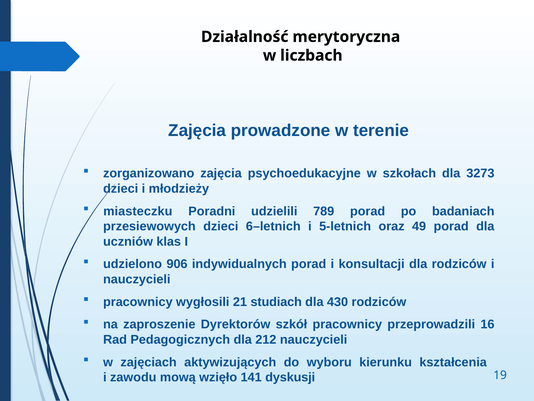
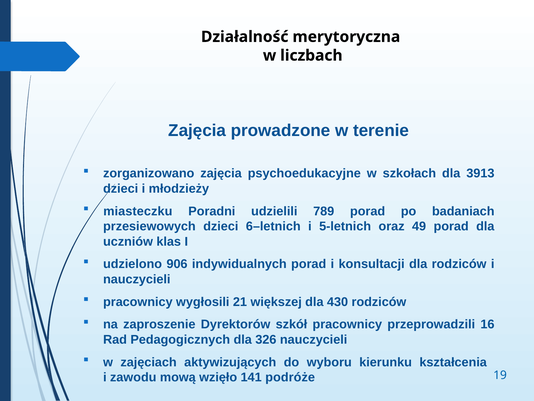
3273: 3273 -> 3913
studiach: studiach -> większej
212: 212 -> 326
dyskusji: dyskusji -> podróże
